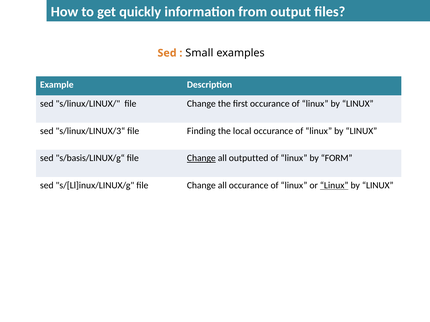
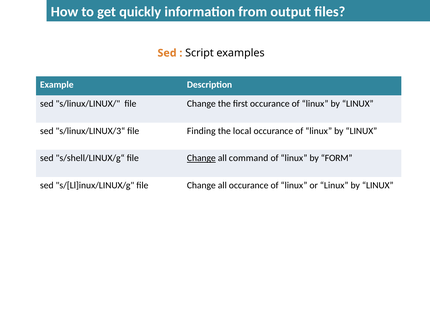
Small: Small -> Script
s/basis/LINUX/g“: s/basis/LINUX/g“ -> s/shell/LINUX/g“
outputted: outputted -> command
Linux at (334, 186) underline: present -> none
